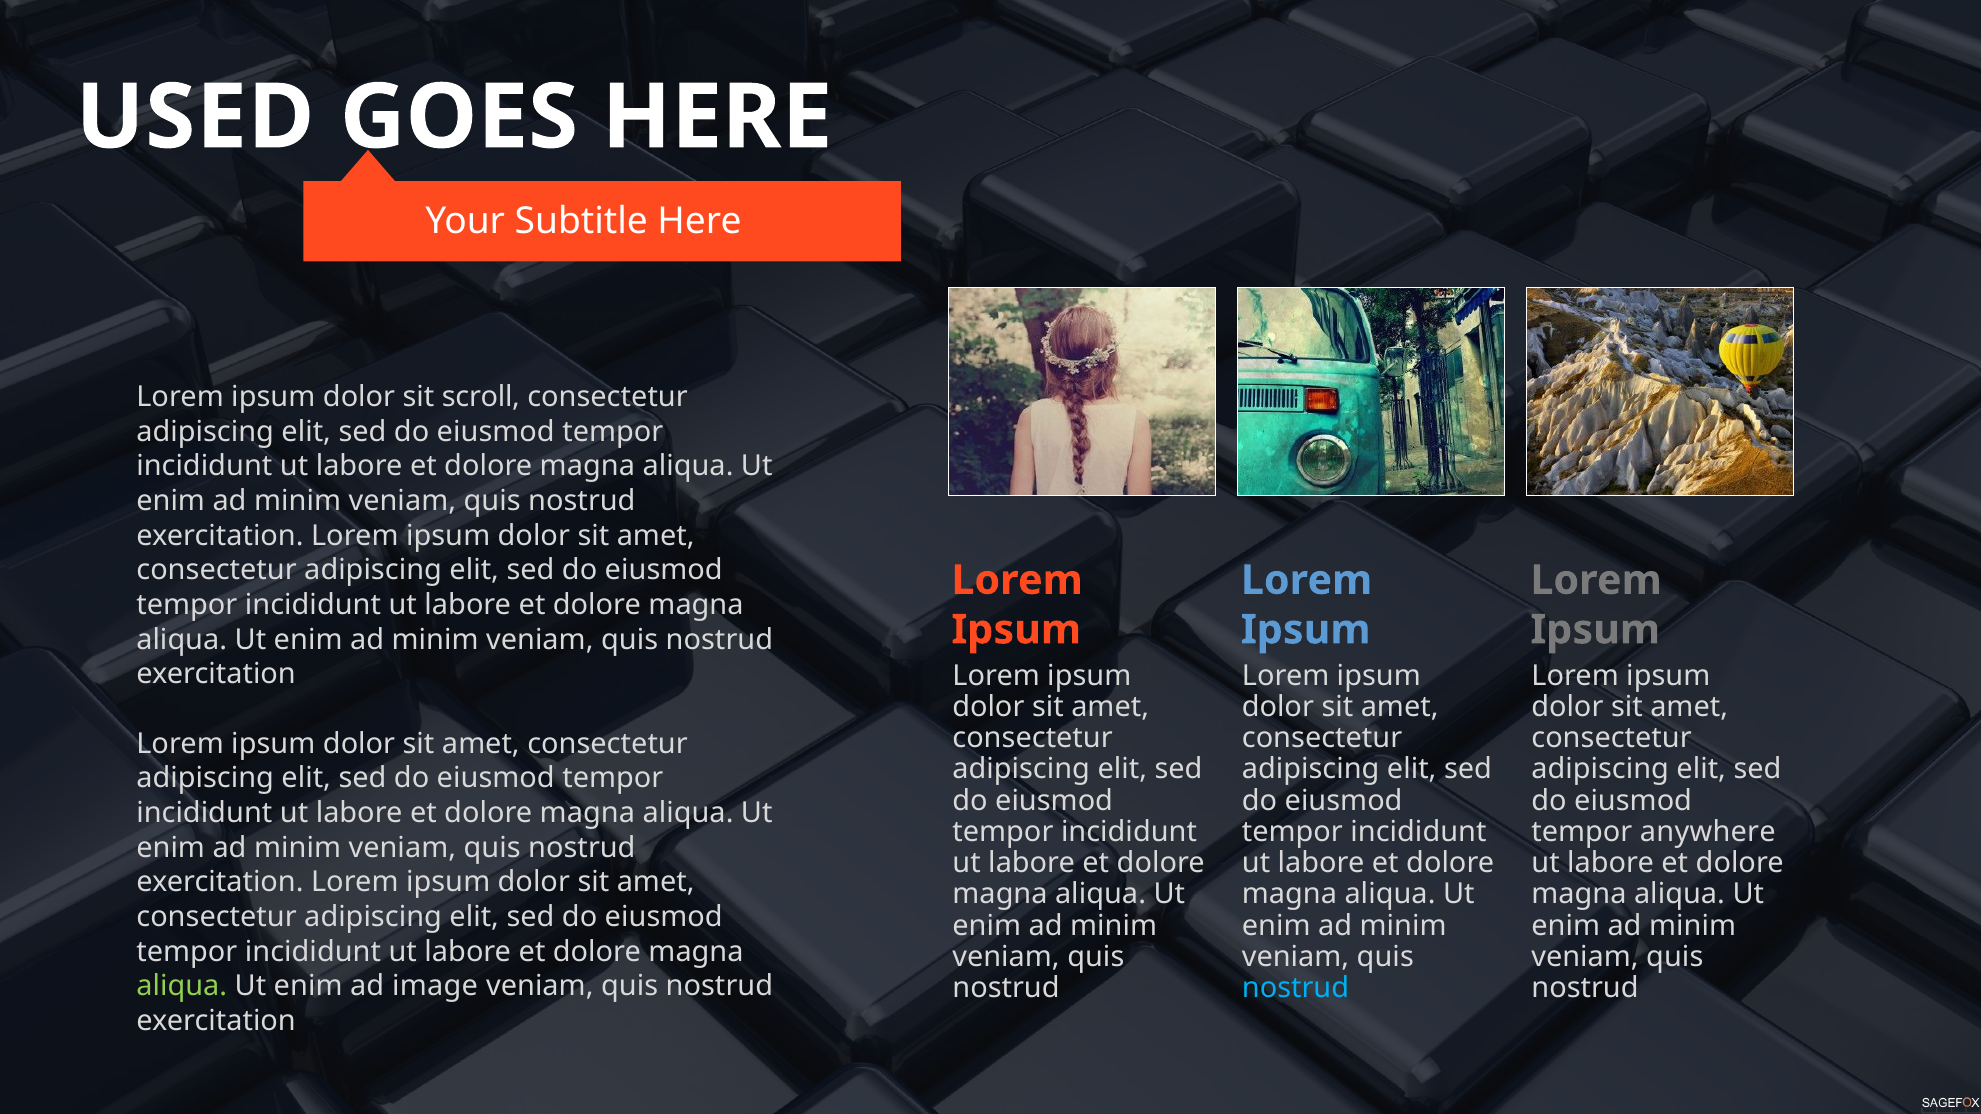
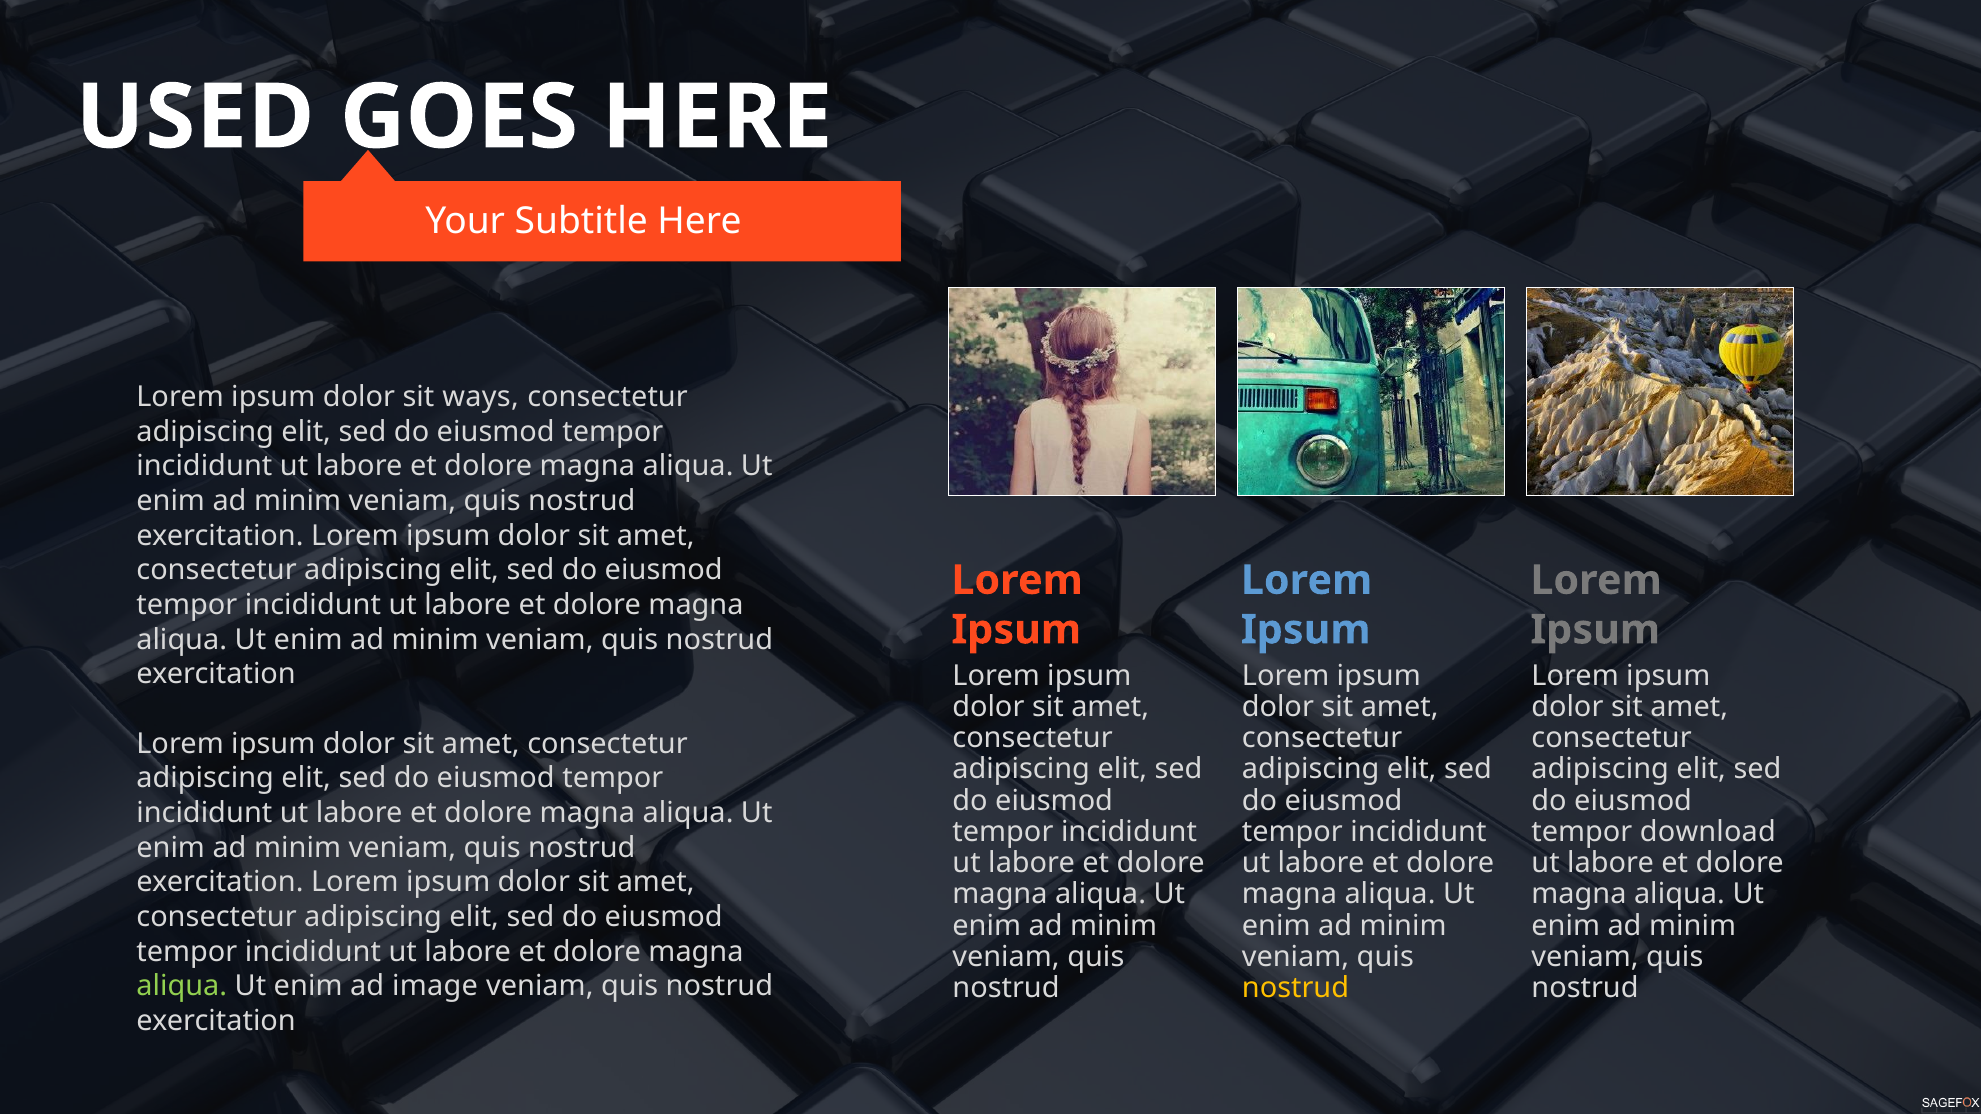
scroll: scroll -> ways
anywhere: anywhere -> download
nostrud at (1295, 988) colour: light blue -> yellow
